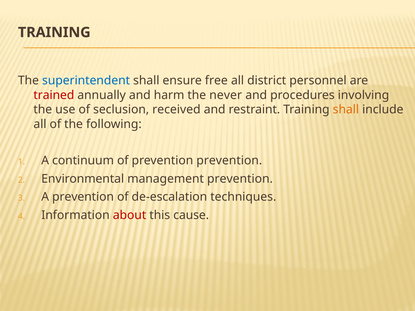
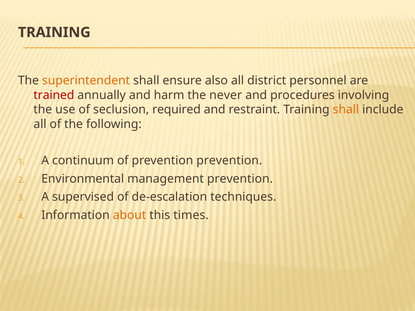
superintendent colour: blue -> orange
free: free -> also
received: received -> required
A prevention: prevention -> supervised
about colour: red -> orange
cause: cause -> times
